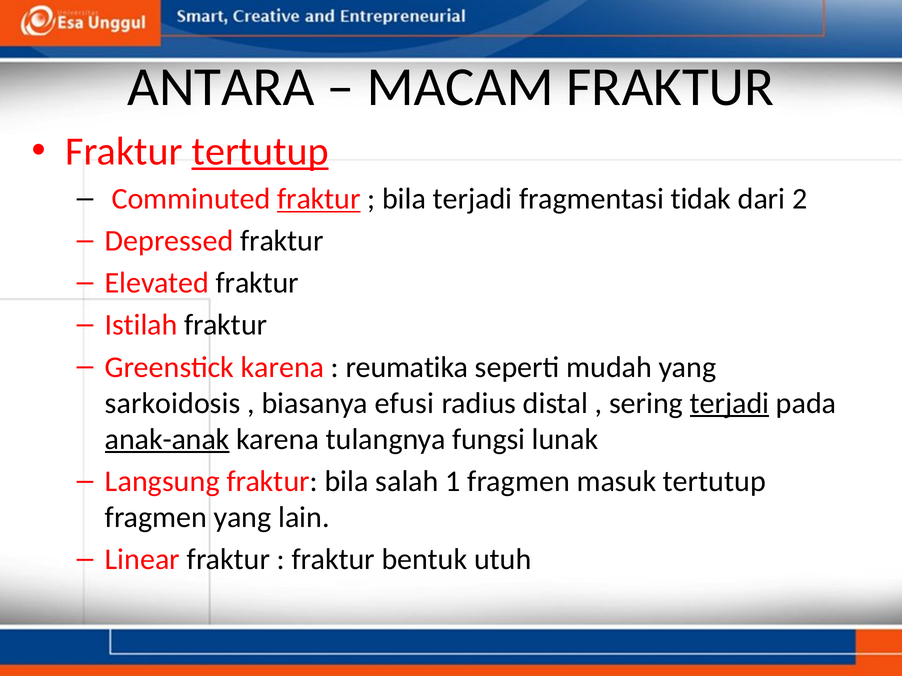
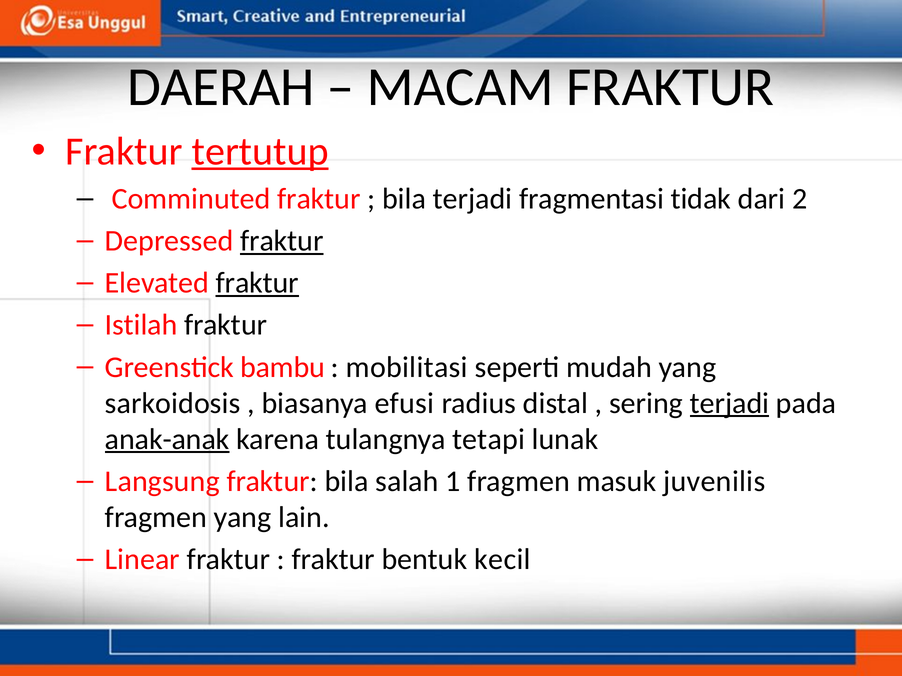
ANTARA: ANTARA -> DAERAH
fraktur at (319, 199) underline: present -> none
fraktur at (282, 241) underline: none -> present
fraktur at (257, 283) underline: none -> present
Greenstick karena: karena -> bambu
reumatika: reumatika -> mobilitasi
fungsi: fungsi -> tetapi
masuk tertutup: tertutup -> juvenilis
utuh: utuh -> kecil
